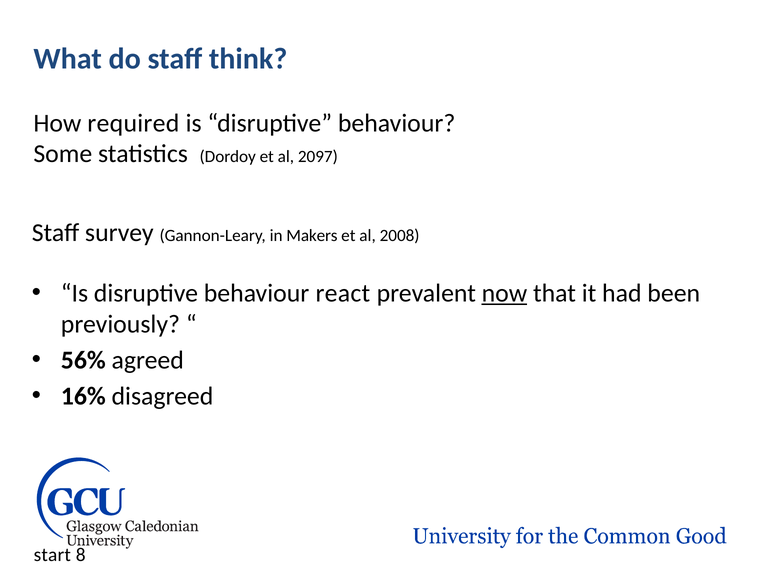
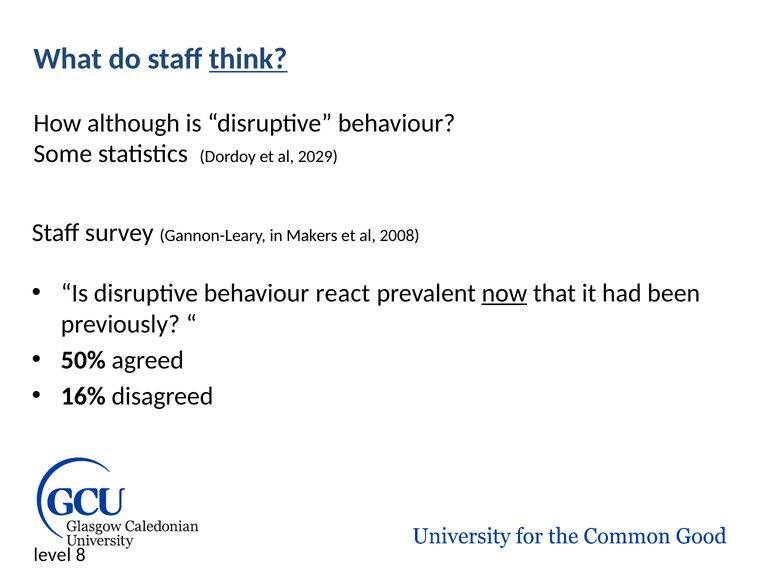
think underline: none -> present
required: required -> although
2097: 2097 -> 2029
56%: 56% -> 50%
start: start -> level
